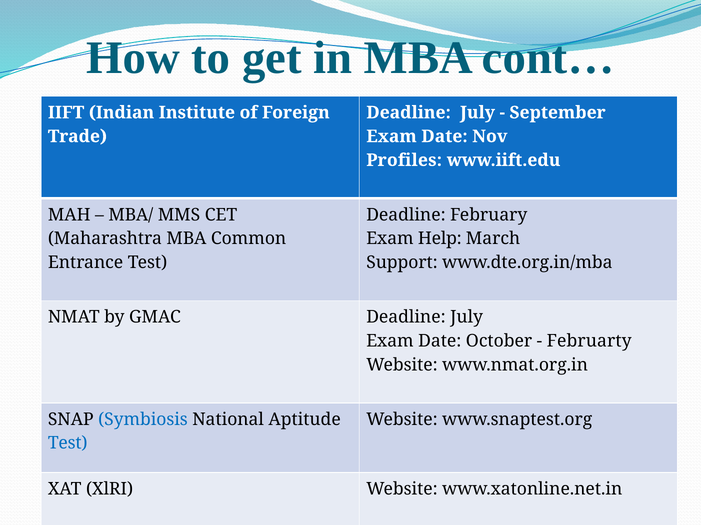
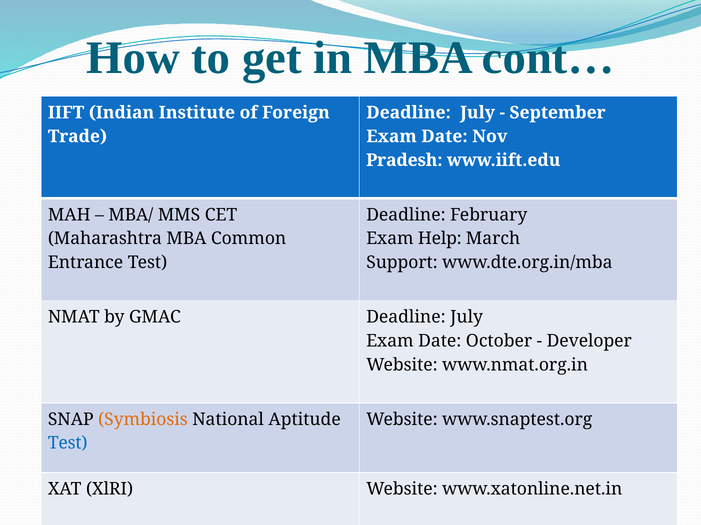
Profiles: Profiles -> Pradesh
Februarty: Februarty -> Developer
Symbiosis colour: blue -> orange
